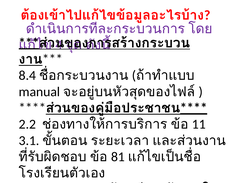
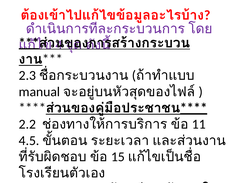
8.4: 8.4 -> 2.3
3.1: 3.1 -> 4.5
81: 81 -> 15
